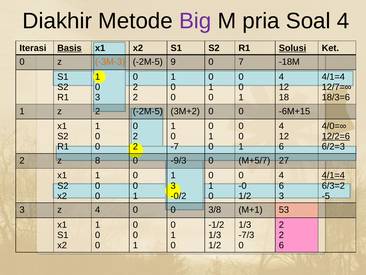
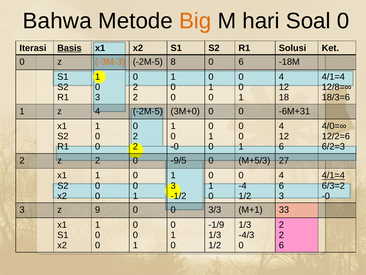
Diakhir: Diakhir -> Bahwa
Big colour: purple -> orange
pria: pria -> hari
Soal 4: 4 -> 0
Solusi underline: present -> none
9: 9 -> 8
0 7: 7 -> 6
12/7=∞: 12/7=∞ -> 12/8=∞
z 2: 2 -> 4
3M+2: 3M+2 -> 3M+0
-6M+15: -6M+15 -> -6M+31
12/2=6 underline: present -> none
-7 at (175, 146): -7 -> -0
z 8: 8 -> 2
-9/3: -9/3 -> -9/5
M+5/7: M+5/7 -> M+5/3
-0: -0 -> -4
-0/2: -0/2 -> -1/2
-5 at (326, 196): -5 -> -0
z 4: 4 -> 9
3/8: 3/8 -> 3/3
53: 53 -> 33
-1/2: -1/2 -> -1/9
-7/3: -7/3 -> -4/3
